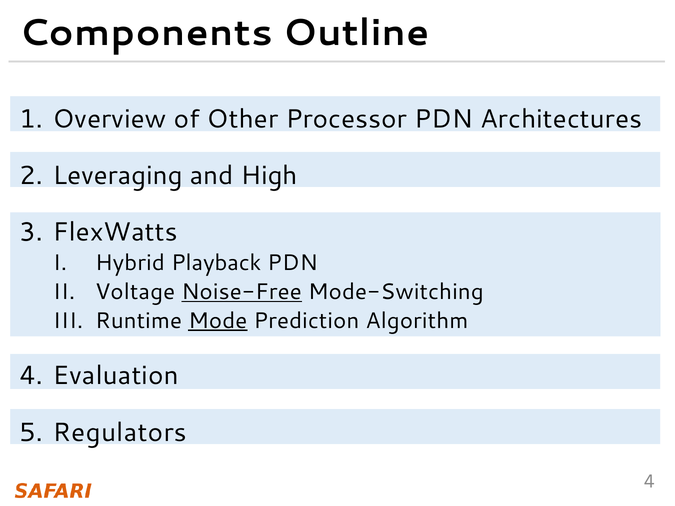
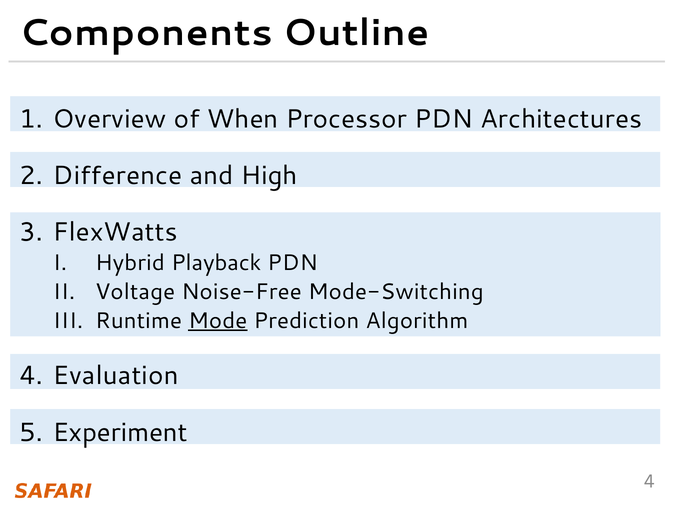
Other: Other -> When
Leveraging: Leveraging -> Difference
Noise-Free underline: present -> none
Regulators: Regulators -> Experiment
